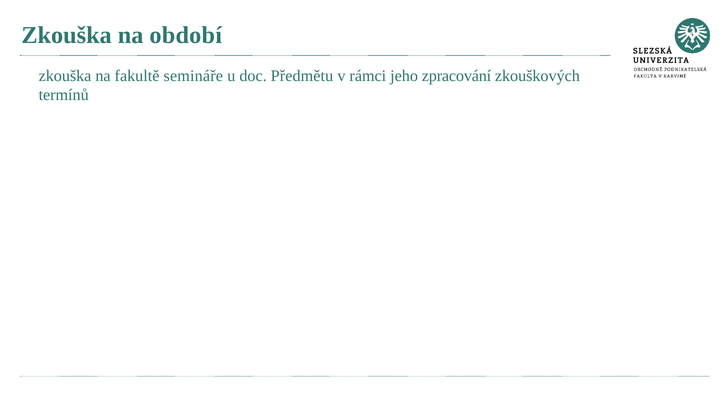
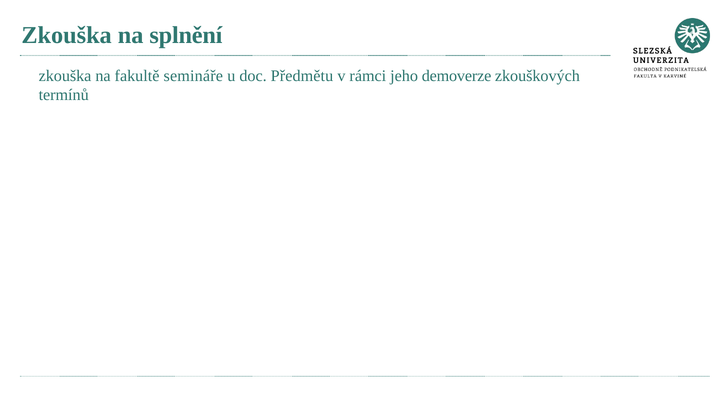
období: období -> splnění
zpracování: zpracování -> demoverze
